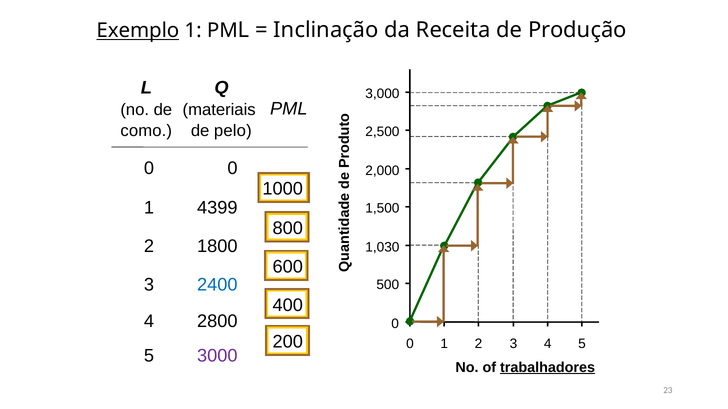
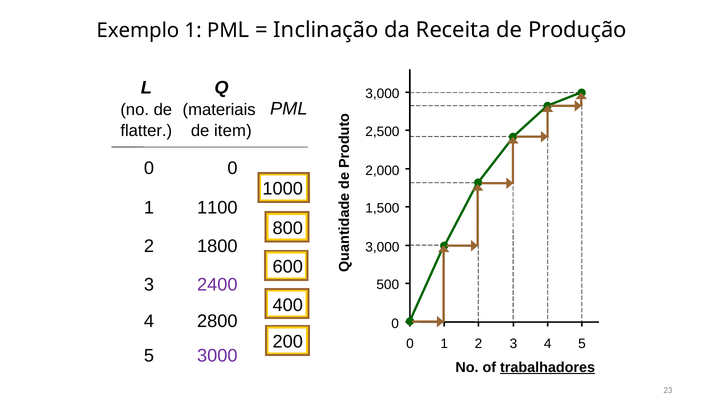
Exemplo underline: present -> none
como at (146, 131): como -> flatter
pelo: pelo -> item
4399: 4399 -> 1100
1,030 at (382, 247): 1,030 -> 3,000
2400 colour: blue -> purple
